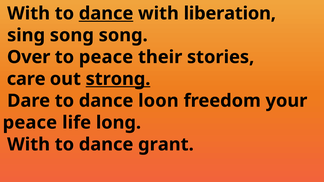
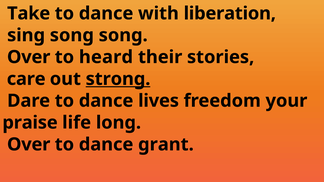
With at (29, 13): With -> Take
dance at (106, 13) underline: present -> none
to peace: peace -> heard
loon: loon -> lives
peace at (30, 123): peace -> praise
With at (29, 145): With -> Over
